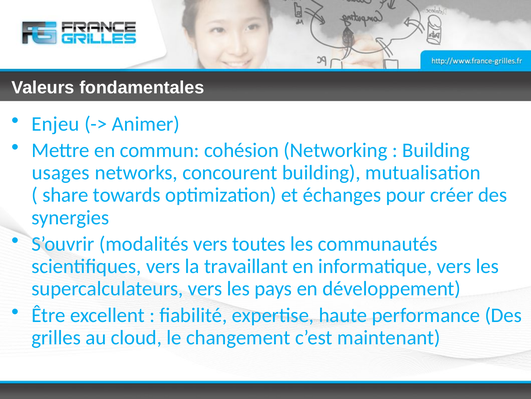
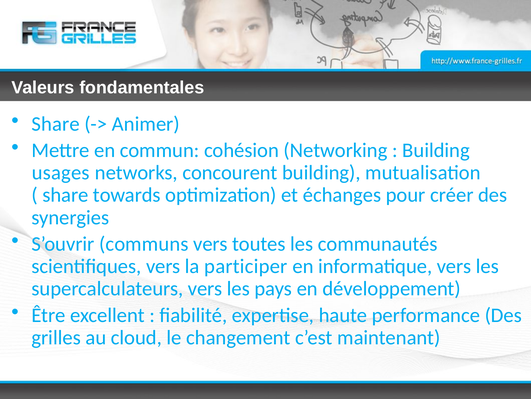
Enjeu at (56, 124): Enjeu -> Share
modalités: modalités -> communs
travaillant: travaillant -> participer
